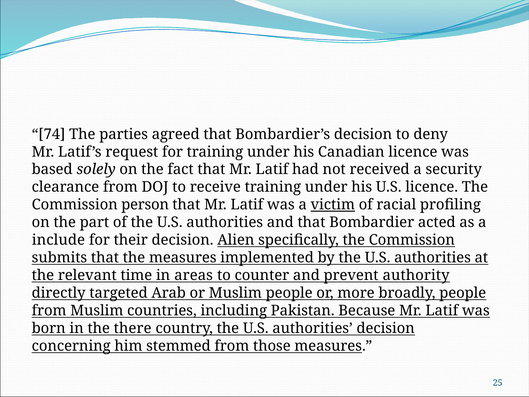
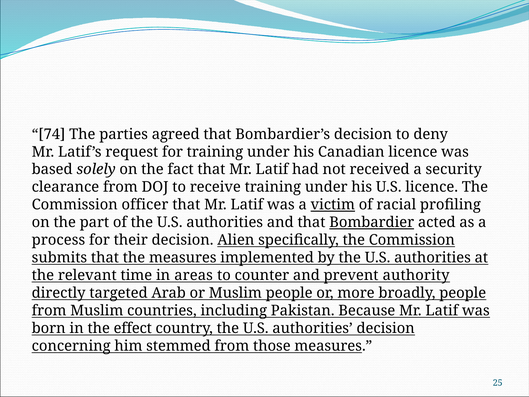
person: person -> officer
Bombardier underline: none -> present
include: include -> process
there: there -> effect
